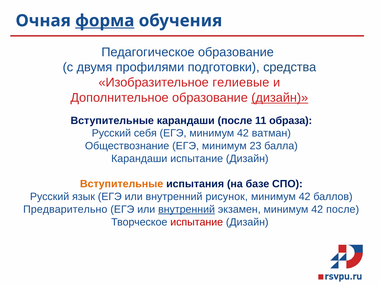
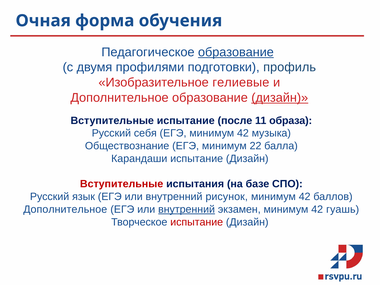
форма underline: present -> none
образование at (236, 52) underline: none -> present
средства: средства -> профиль
Вступительные карандаши: карандаши -> испытание
ватман: ватман -> музыка
23: 23 -> 22
Вступительные at (122, 184) colour: orange -> red
Предварительно at (65, 209): Предварительно -> Дополнительное
42 после: после -> гуашь
